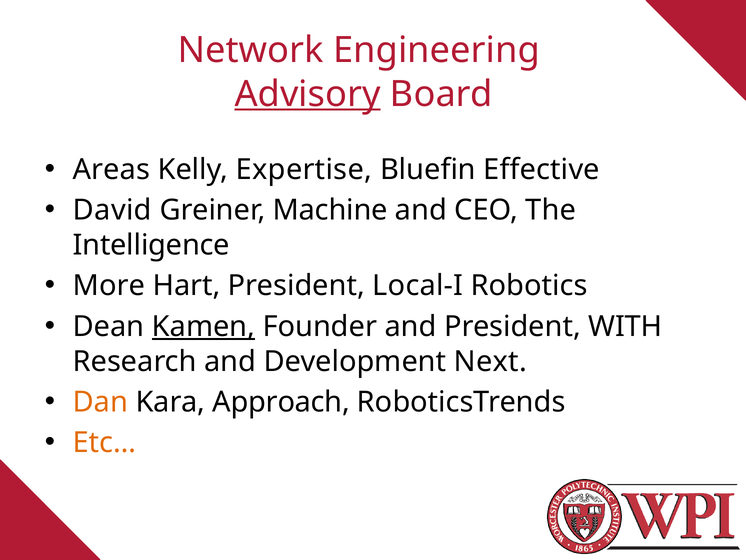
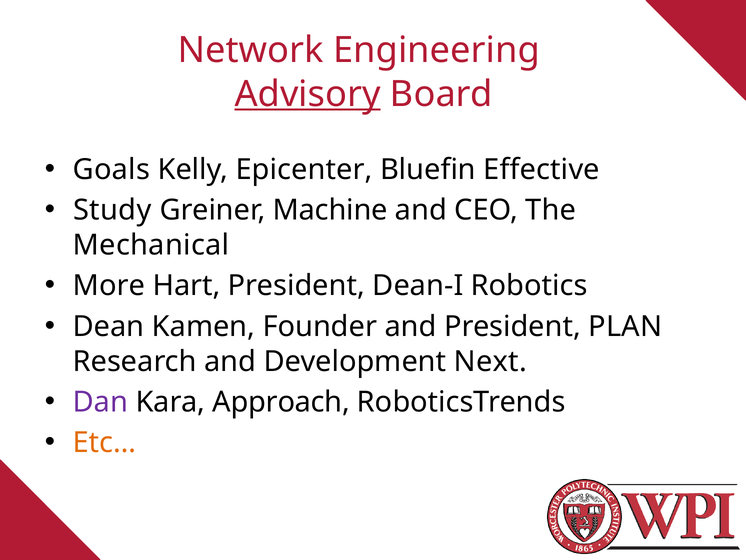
Areas: Areas -> Goals
Expertise: Expertise -> Epicenter
David: David -> Study
Intelligence: Intelligence -> Mechanical
Local-I: Local-I -> Dean-I
Kamen underline: present -> none
WITH: WITH -> PLAN
Dan colour: orange -> purple
